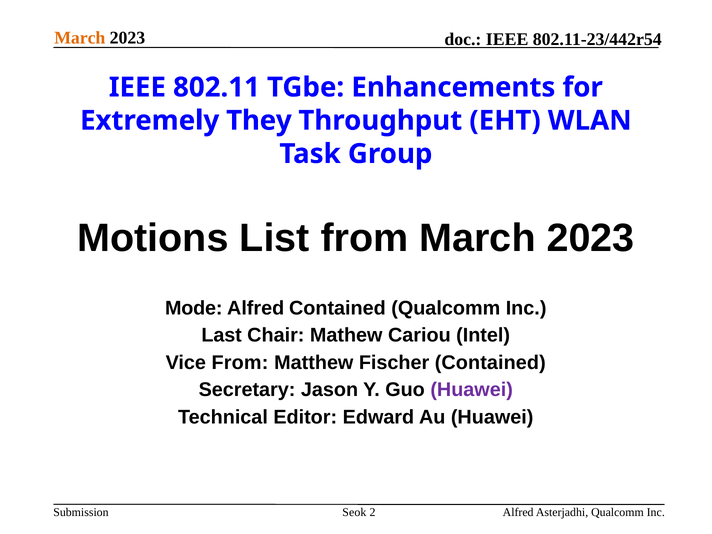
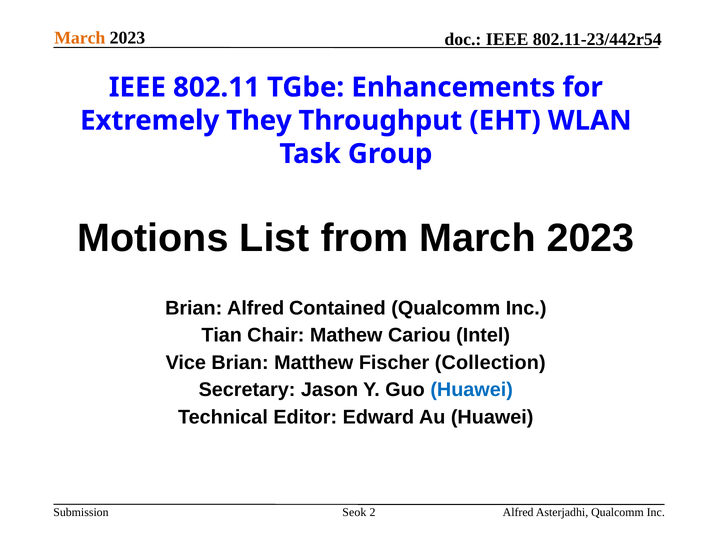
Mode at (194, 308): Mode -> Brian
Last: Last -> Tian
Vice From: From -> Brian
Fischer Contained: Contained -> Collection
Huawei at (472, 390) colour: purple -> blue
